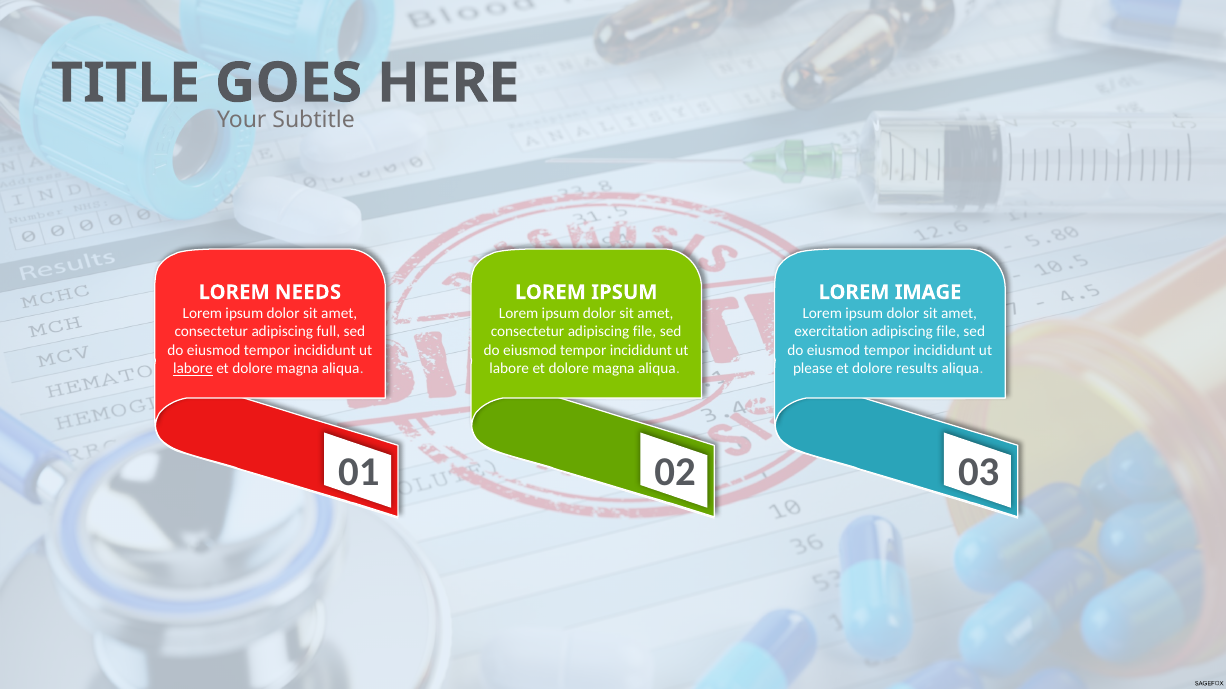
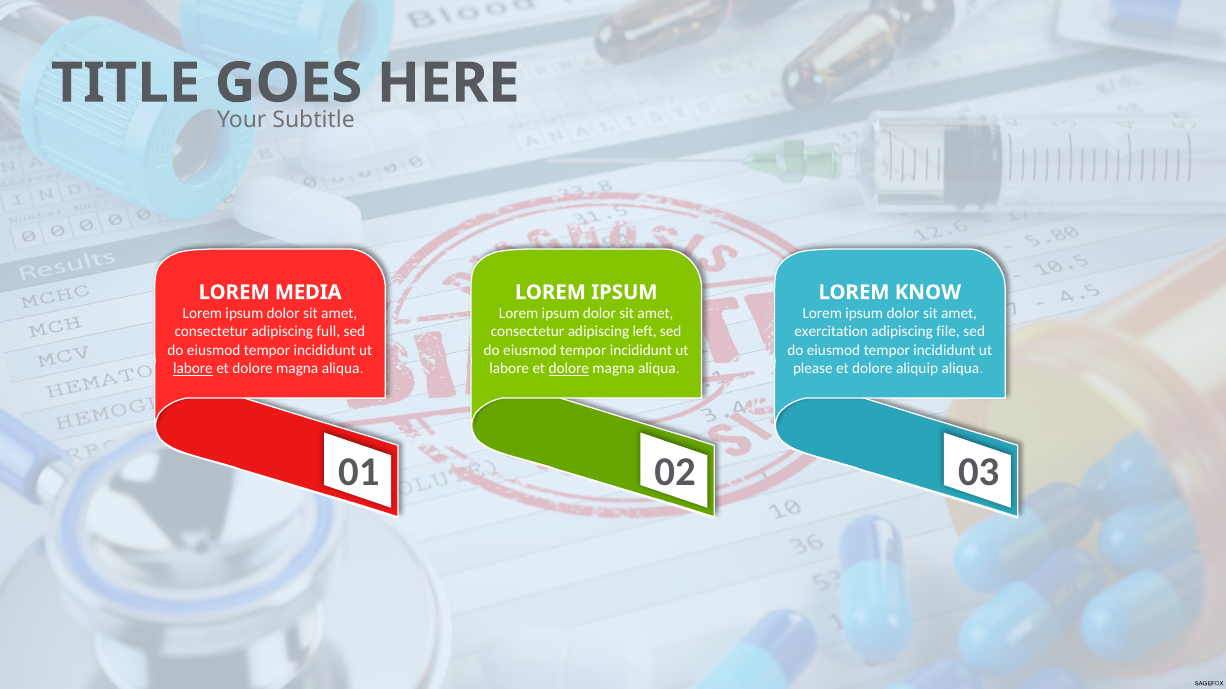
NEEDS: NEEDS -> MEDIA
IMAGE: IMAGE -> KNOW
consectetur adipiscing file: file -> left
dolore at (569, 369) underline: none -> present
results: results -> aliquip
